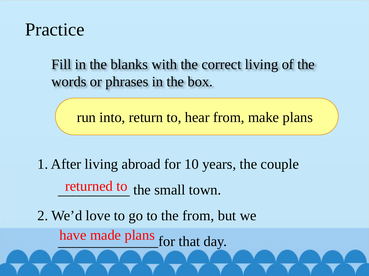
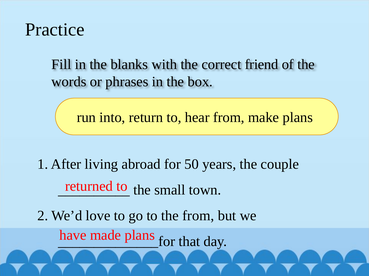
correct living: living -> friend
10: 10 -> 50
